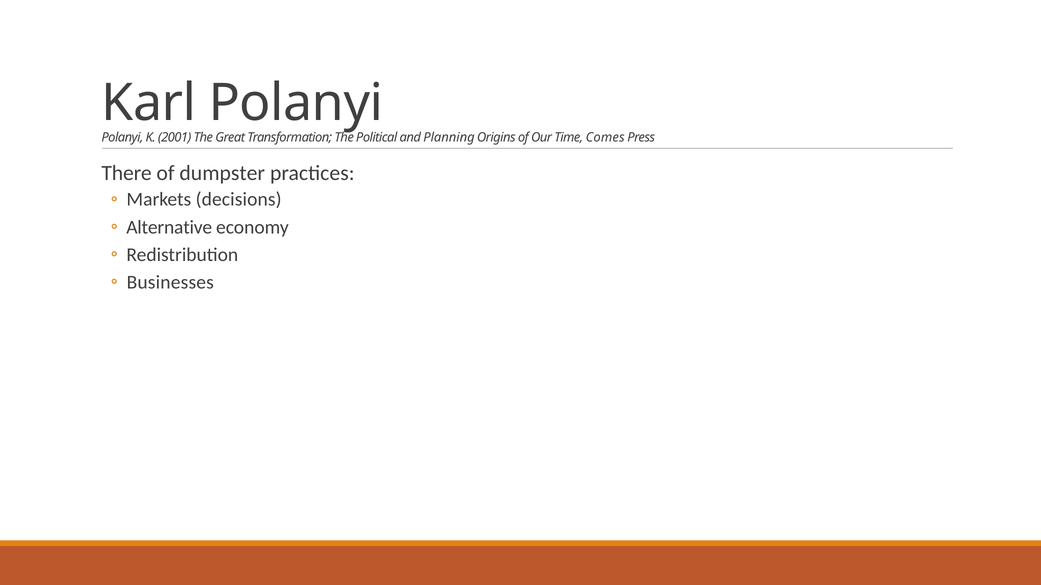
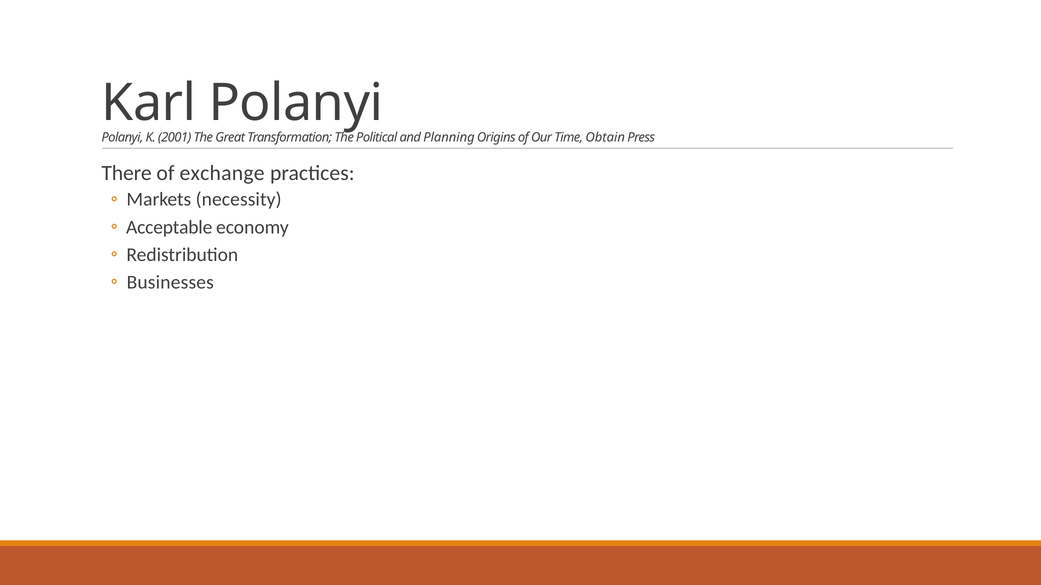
Comes: Comes -> Obtain
dumpster: dumpster -> exchange
decisions: decisions -> necessity
Alternative: Alternative -> Acceptable
